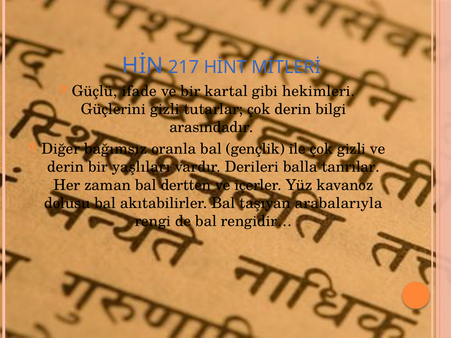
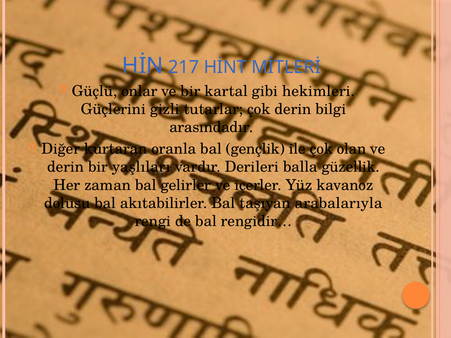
ifade: ifade -> onlar
bağımsız: bağımsız -> kurtaran
çok gizli: gizli -> olan
tanrılar: tanrılar -> güzellik
dertten: dertten -> gelirler
